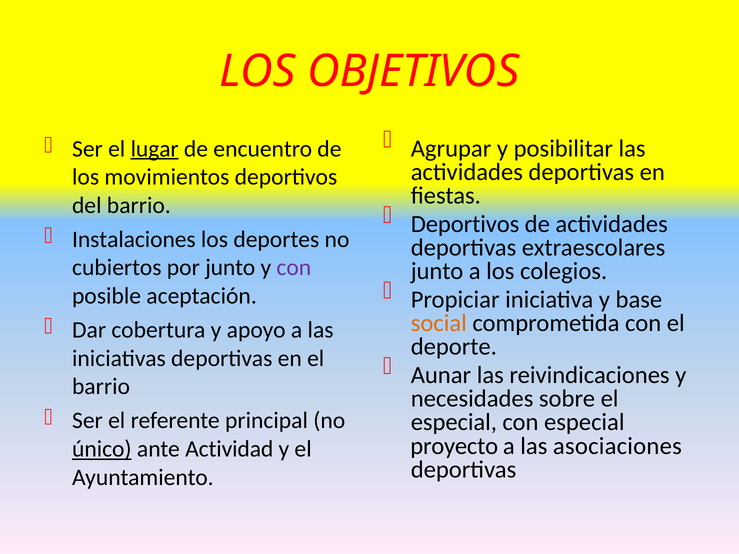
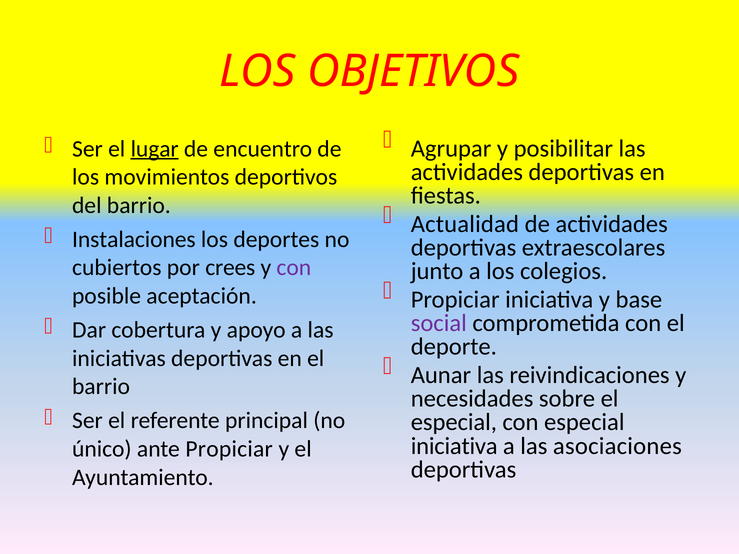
Deportivos at (465, 224): Deportivos -> Actualidad
por junto: junto -> crees
social colour: orange -> purple
proyecto at (454, 446): proyecto -> iniciativa
único underline: present -> none
ante Actividad: Actividad -> Propiciar
